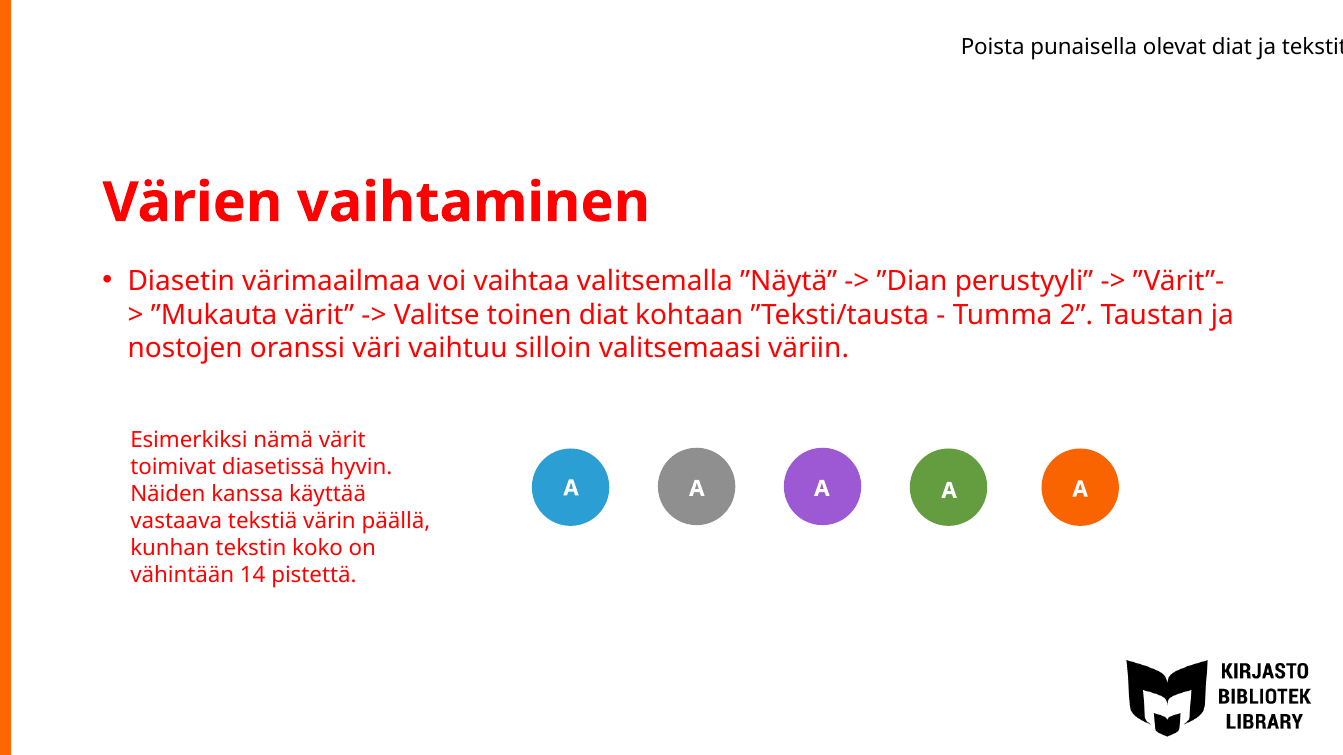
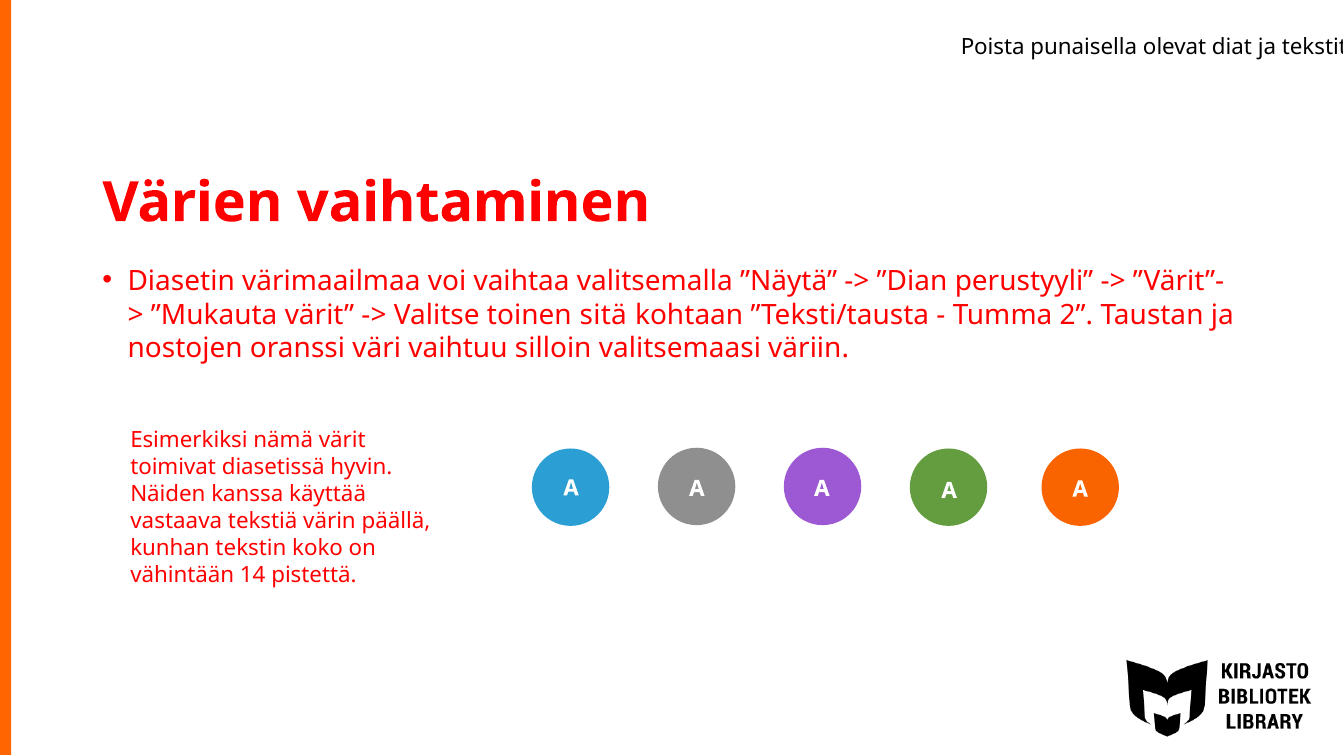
toinen diat: diat -> sitä
